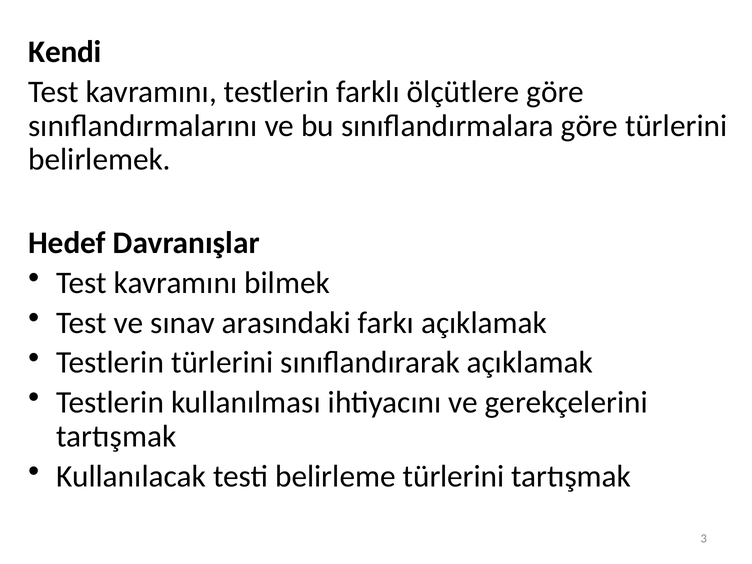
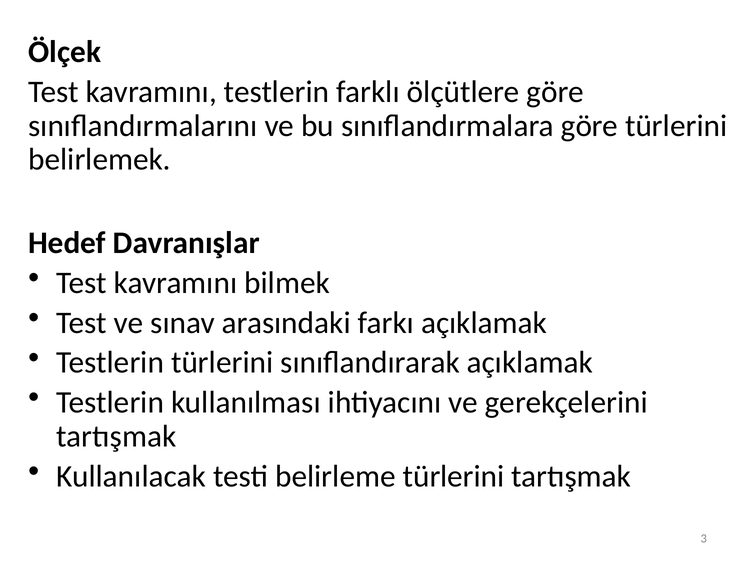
Kendi: Kendi -> Ölçek
